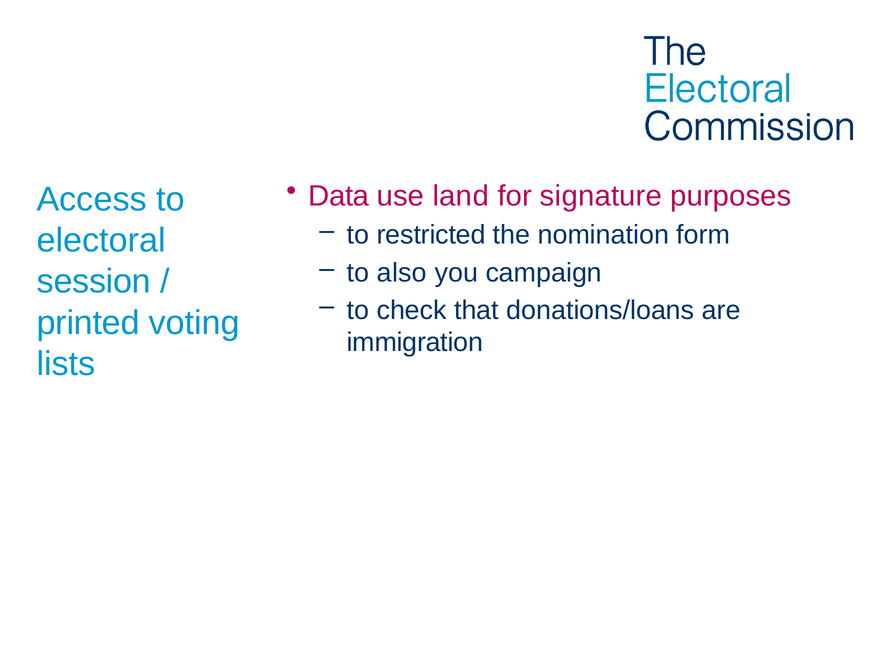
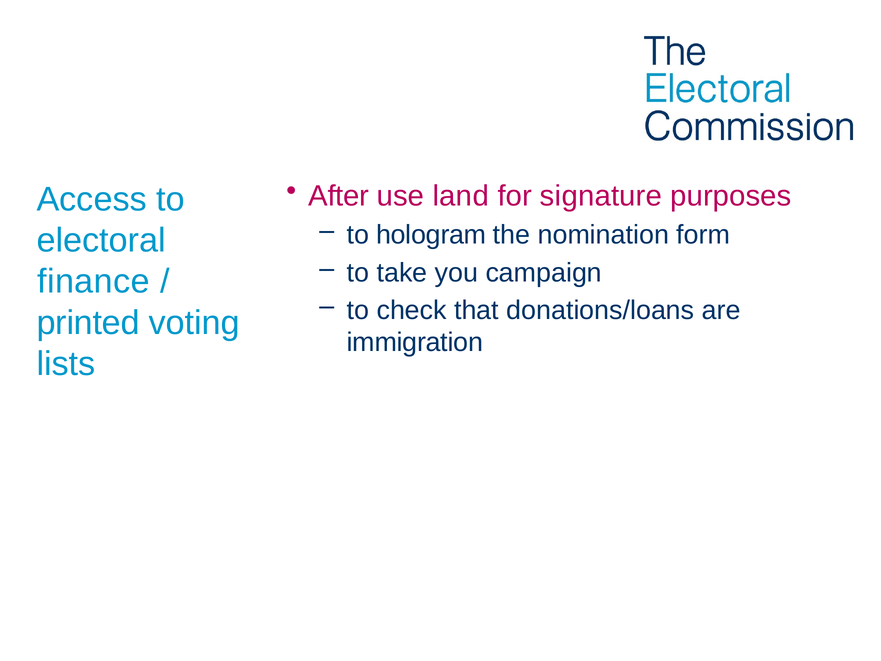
Data: Data -> After
restricted: restricted -> hologram
also: also -> take
session: session -> finance
